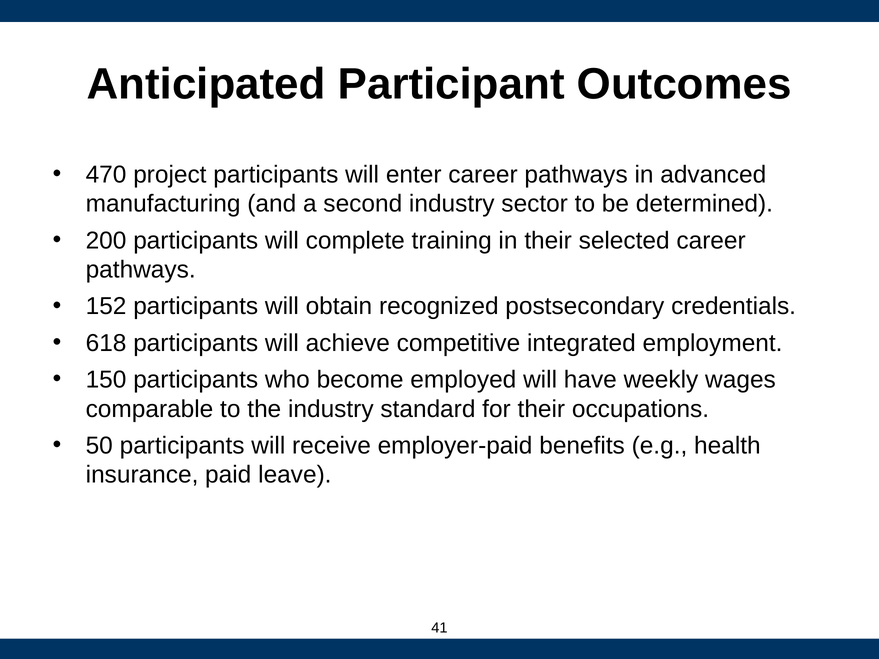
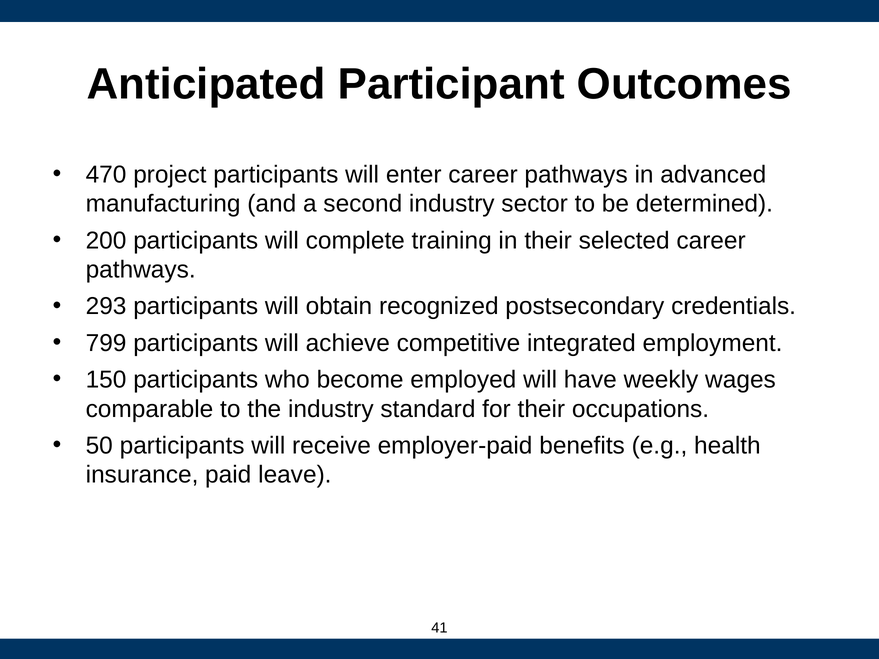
152: 152 -> 293
618: 618 -> 799
